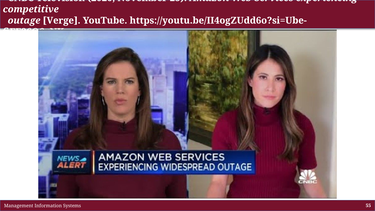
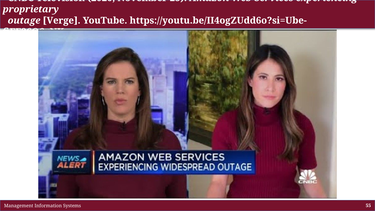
competitive: competitive -> proprietary
